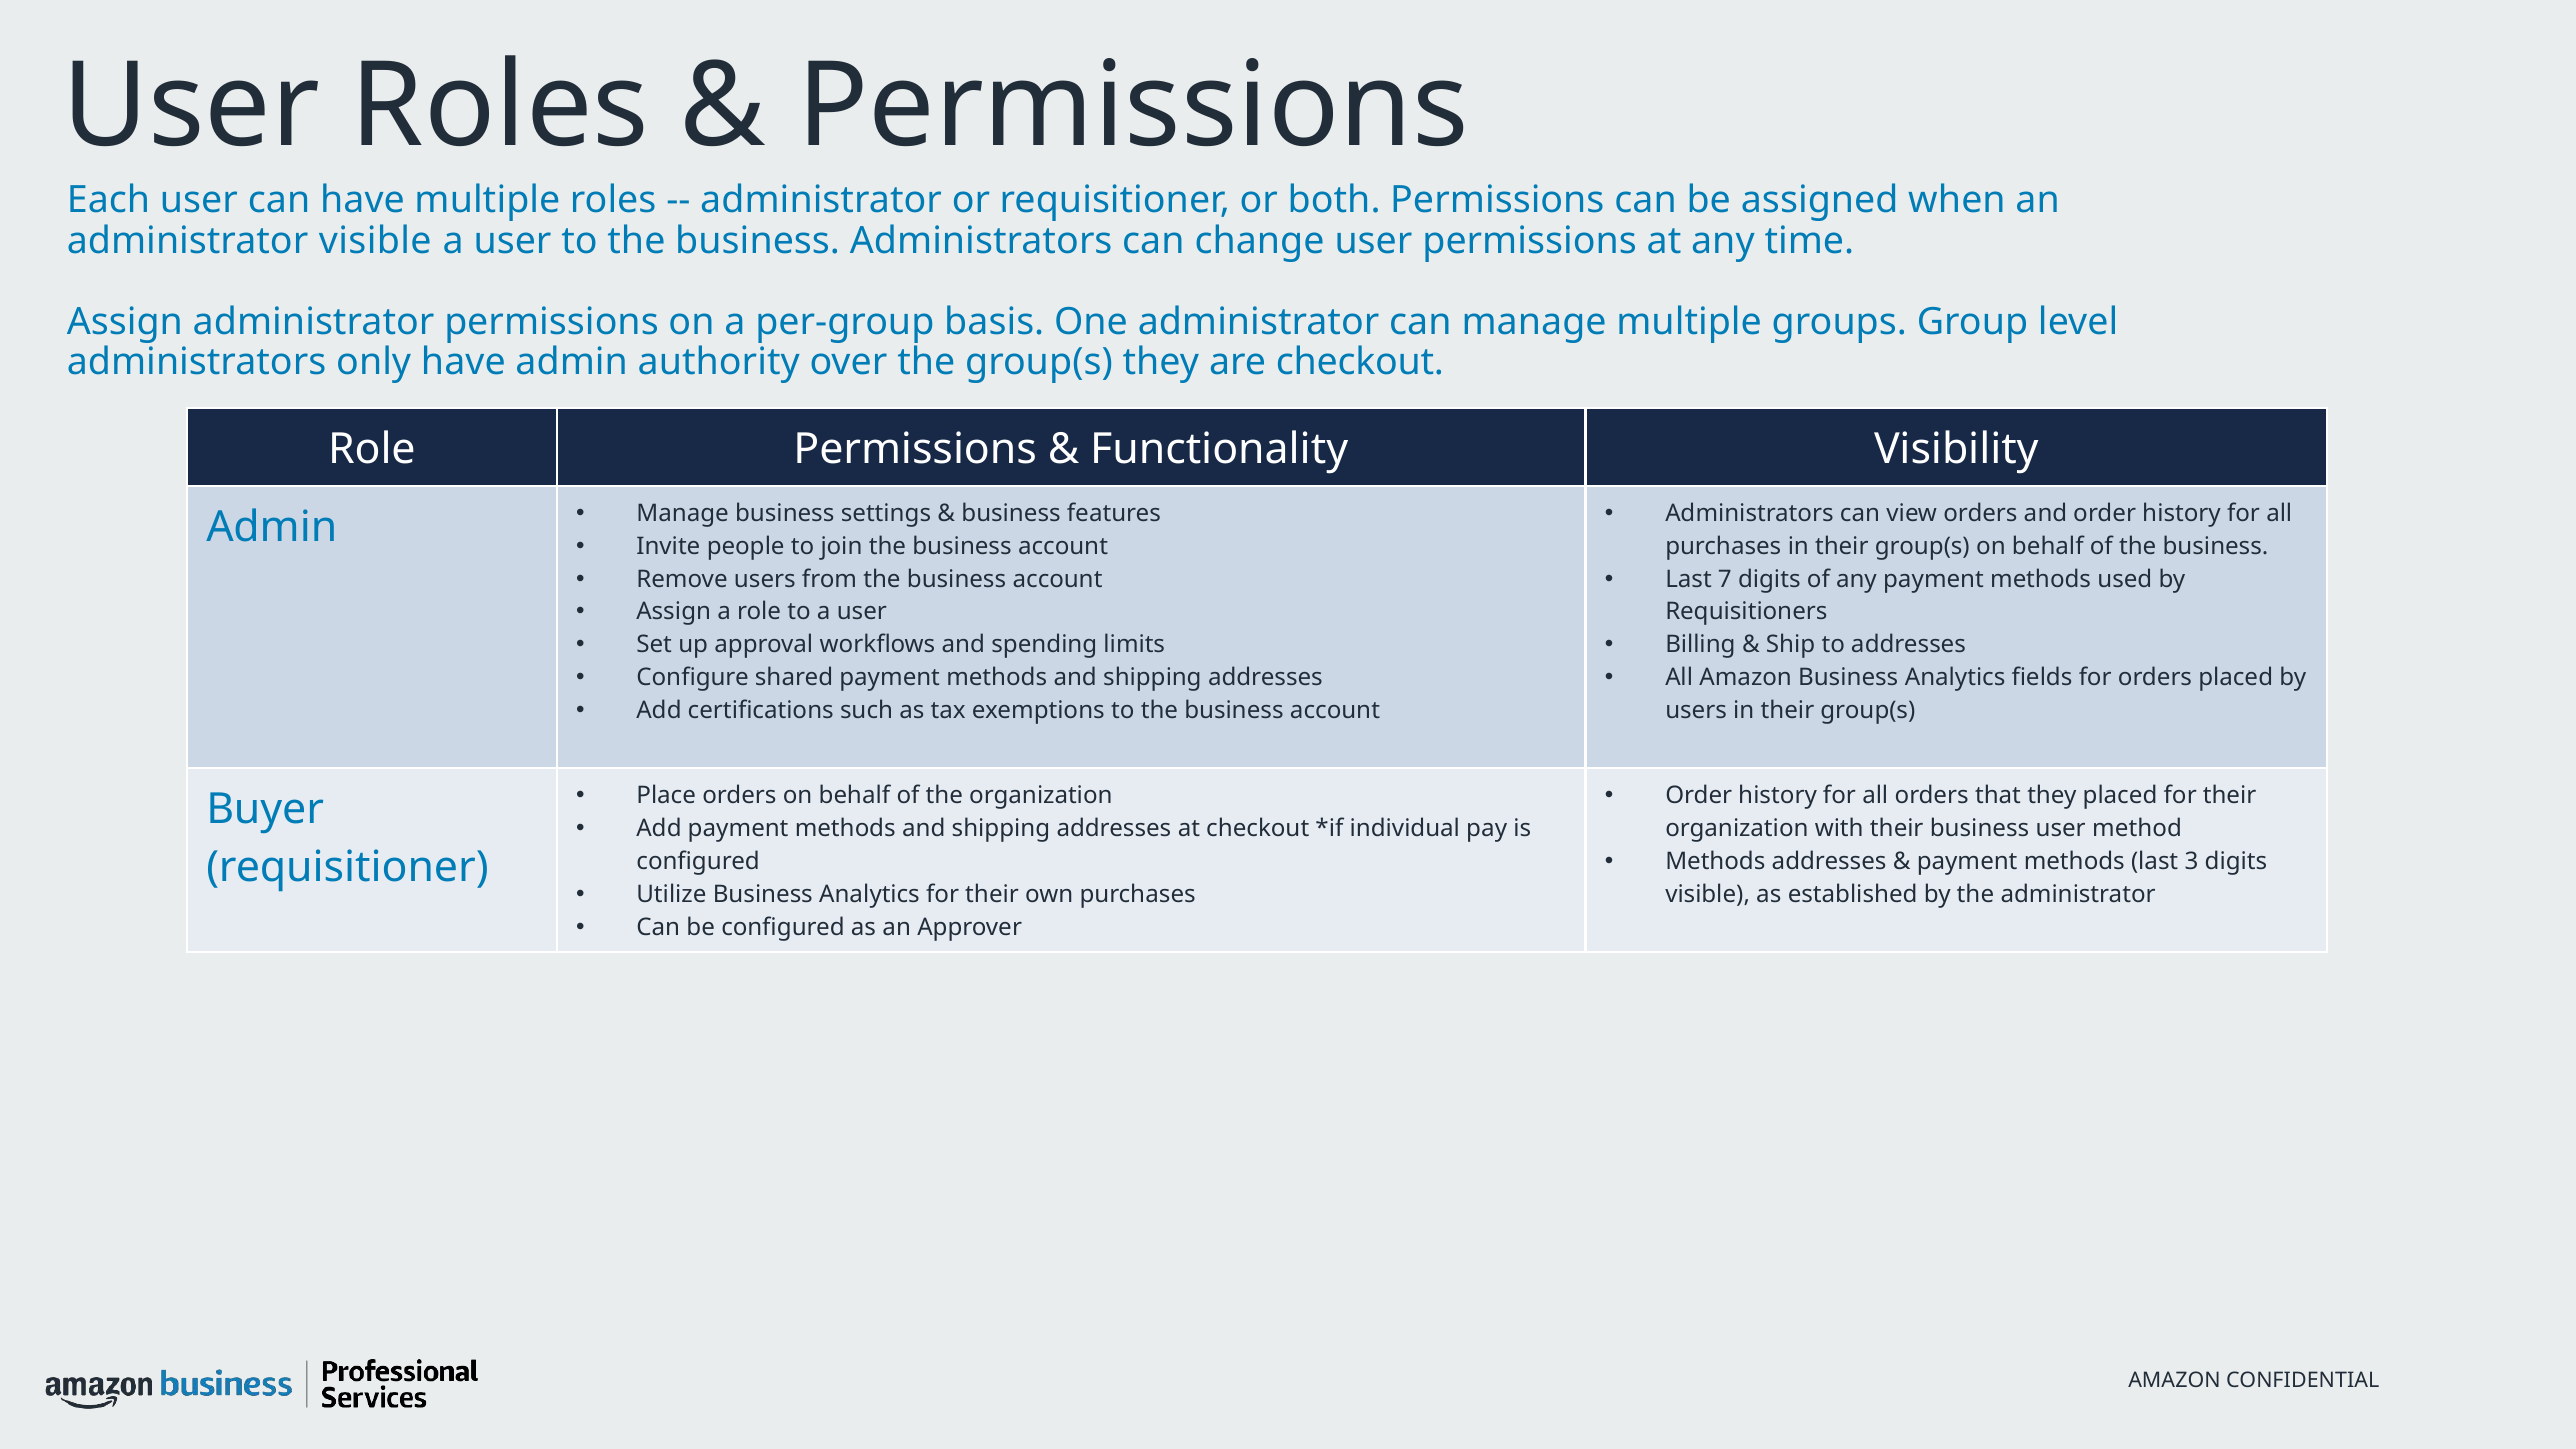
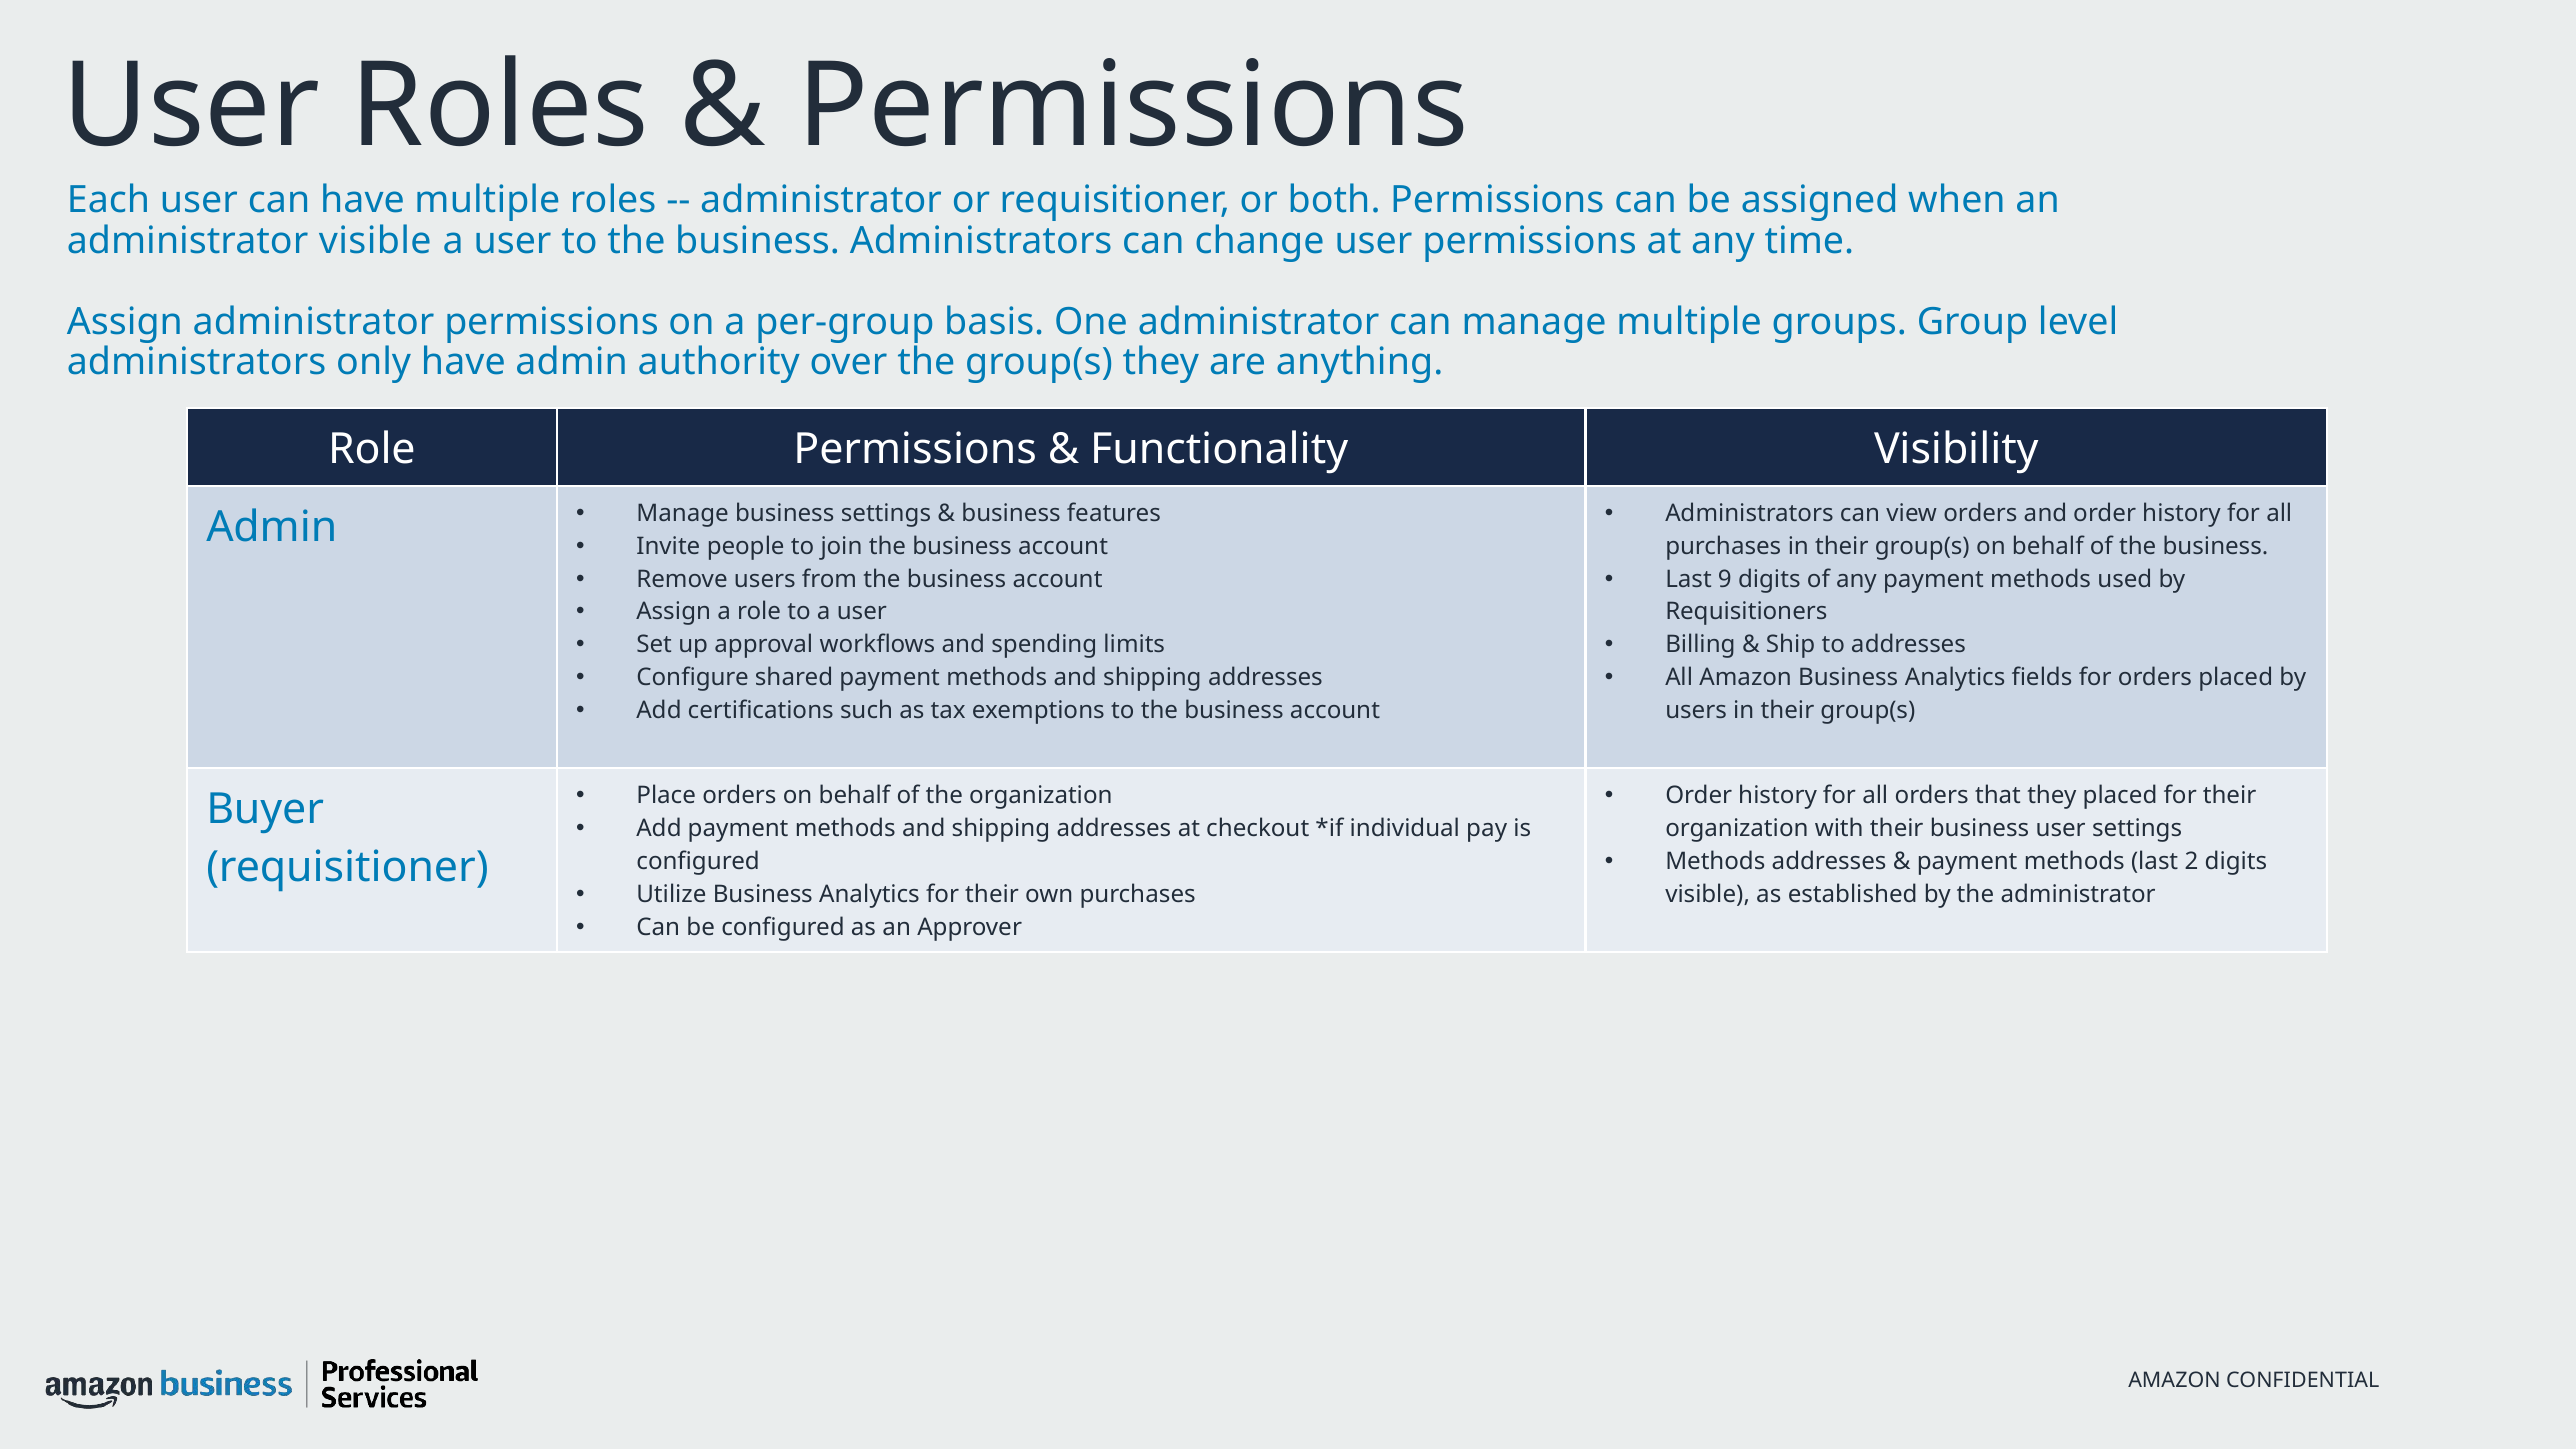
are checkout: checkout -> anything
7: 7 -> 9
user method: method -> settings
3: 3 -> 2
